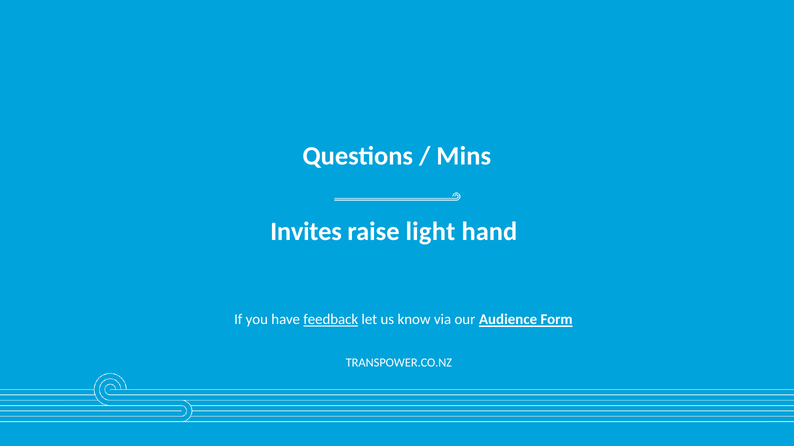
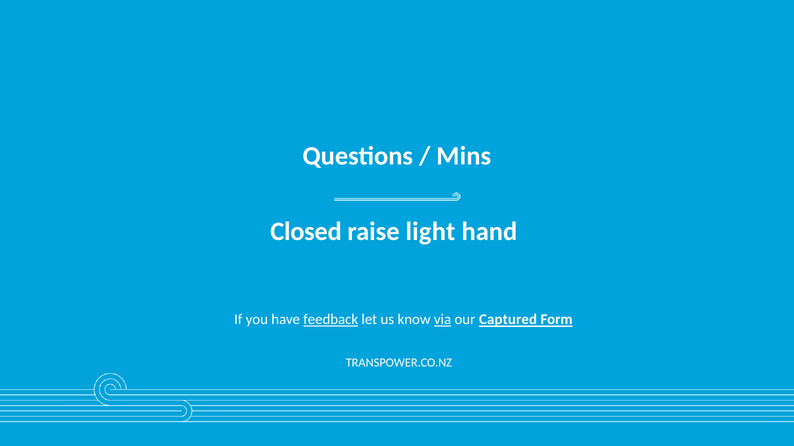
Invites: Invites -> Closed
via underline: none -> present
Audience: Audience -> Captured
